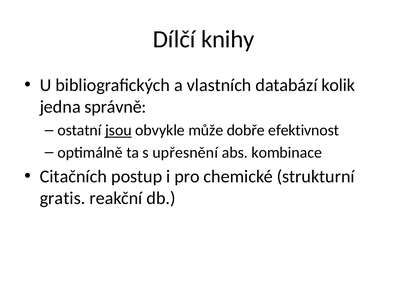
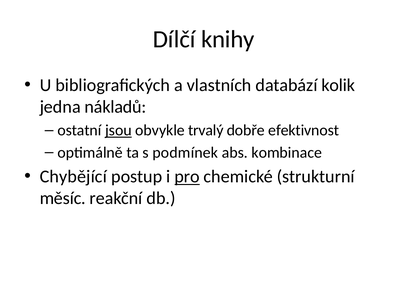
správně: správně -> nákladů
může: může -> trvalý
upřesnění: upřesnění -> podmínek
Citačních: Citačních -> Chybějící
pro underline: none -> present
gratis: gratis -> měsíc
